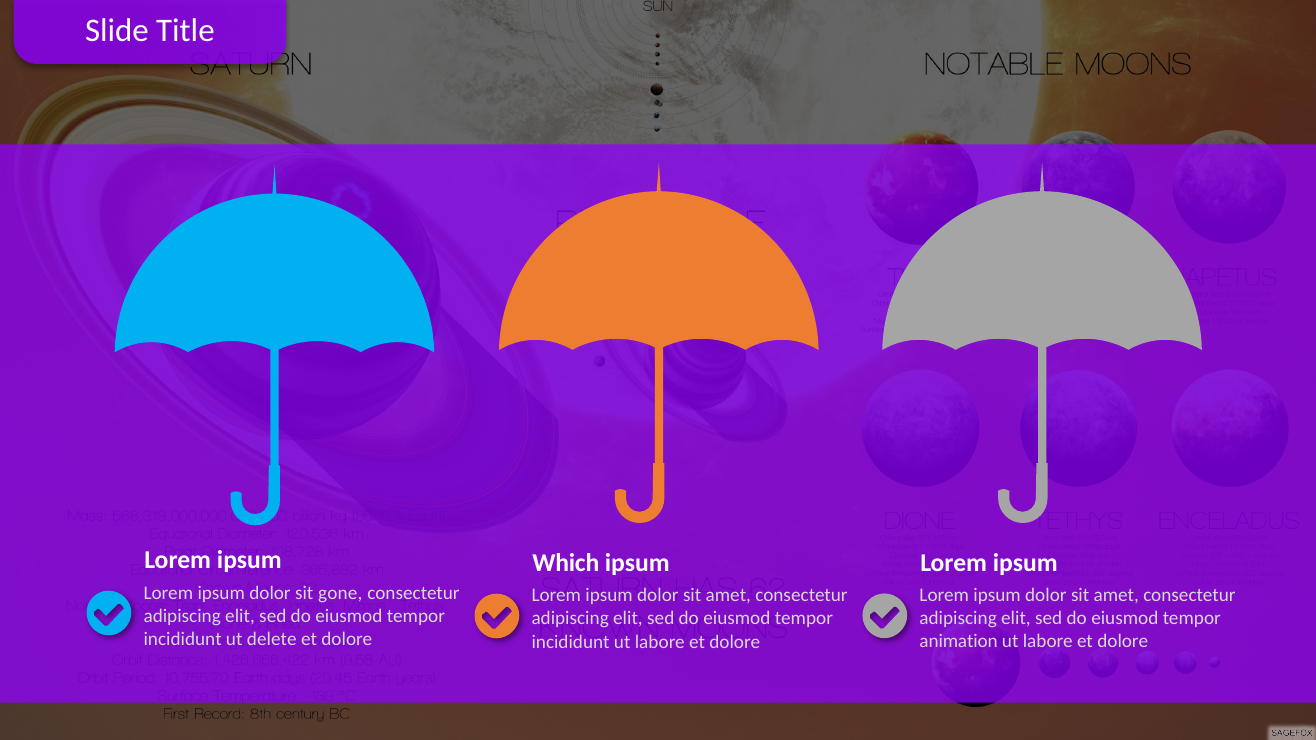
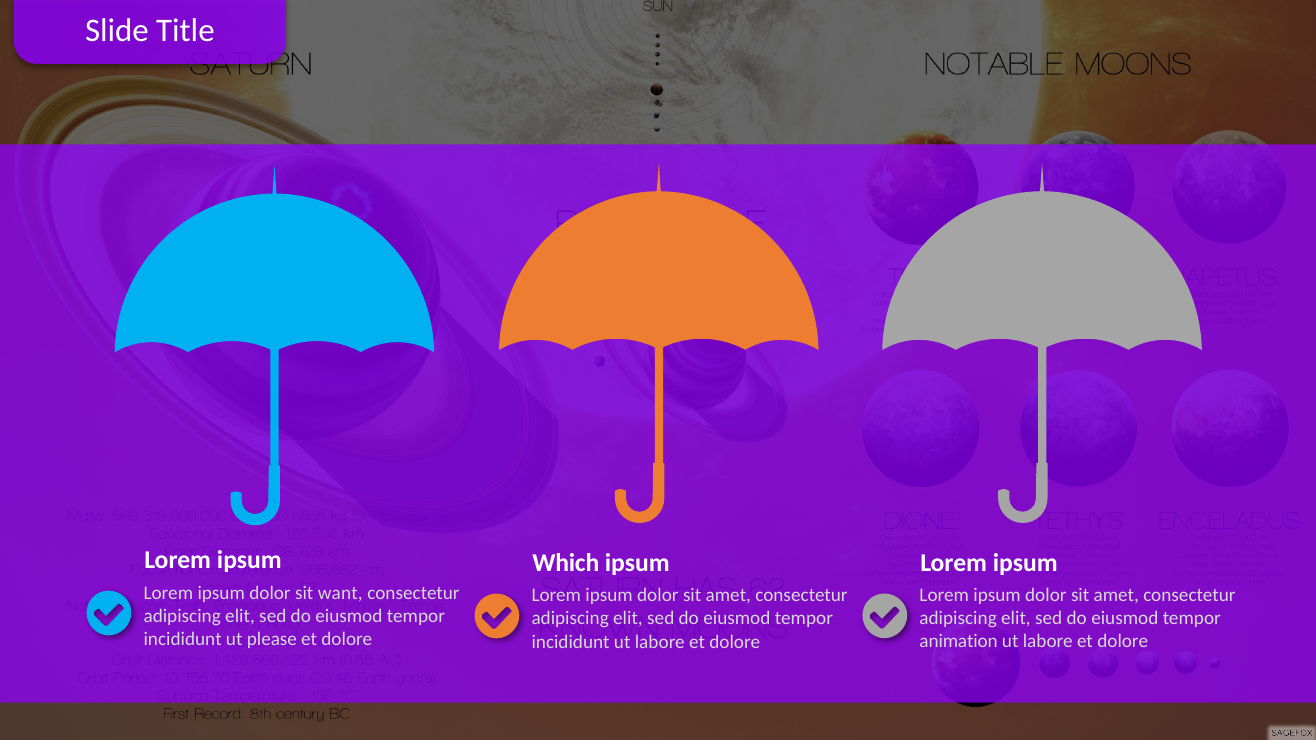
gone: gone -> want
delete: delete -> please
